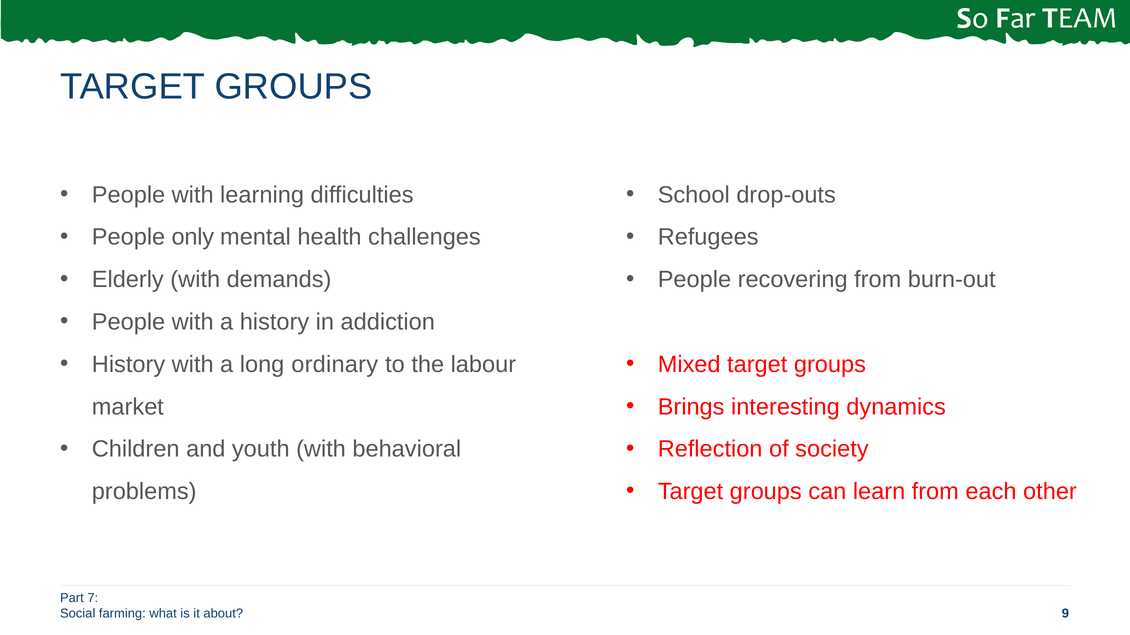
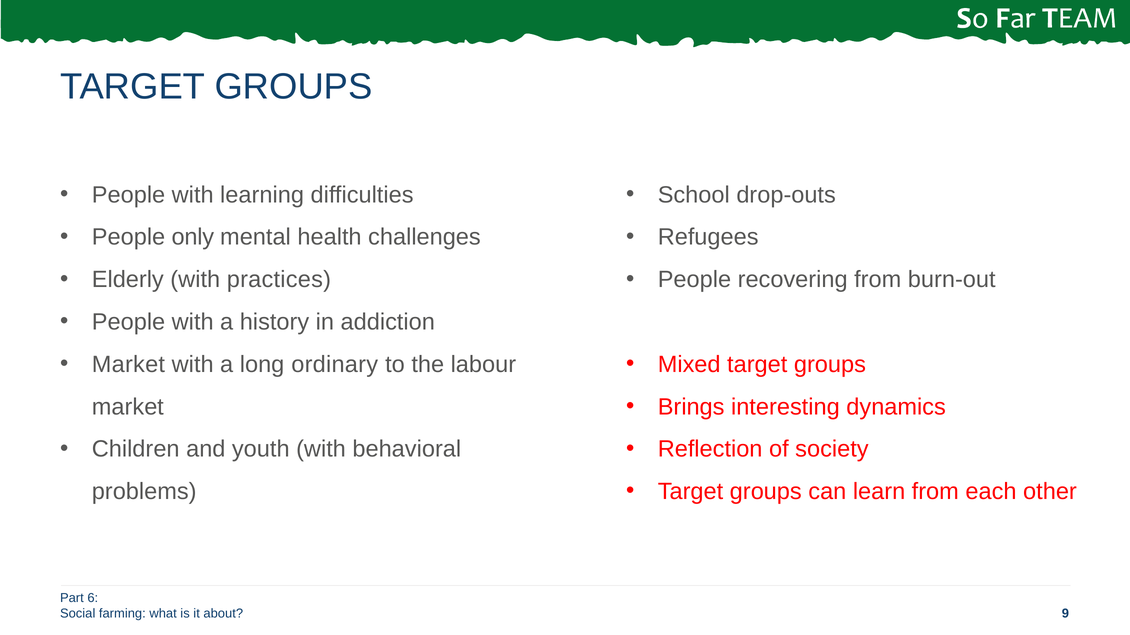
demands: demands -> practices
History at (129, 365): History -> Market
7: 7 -> 6
